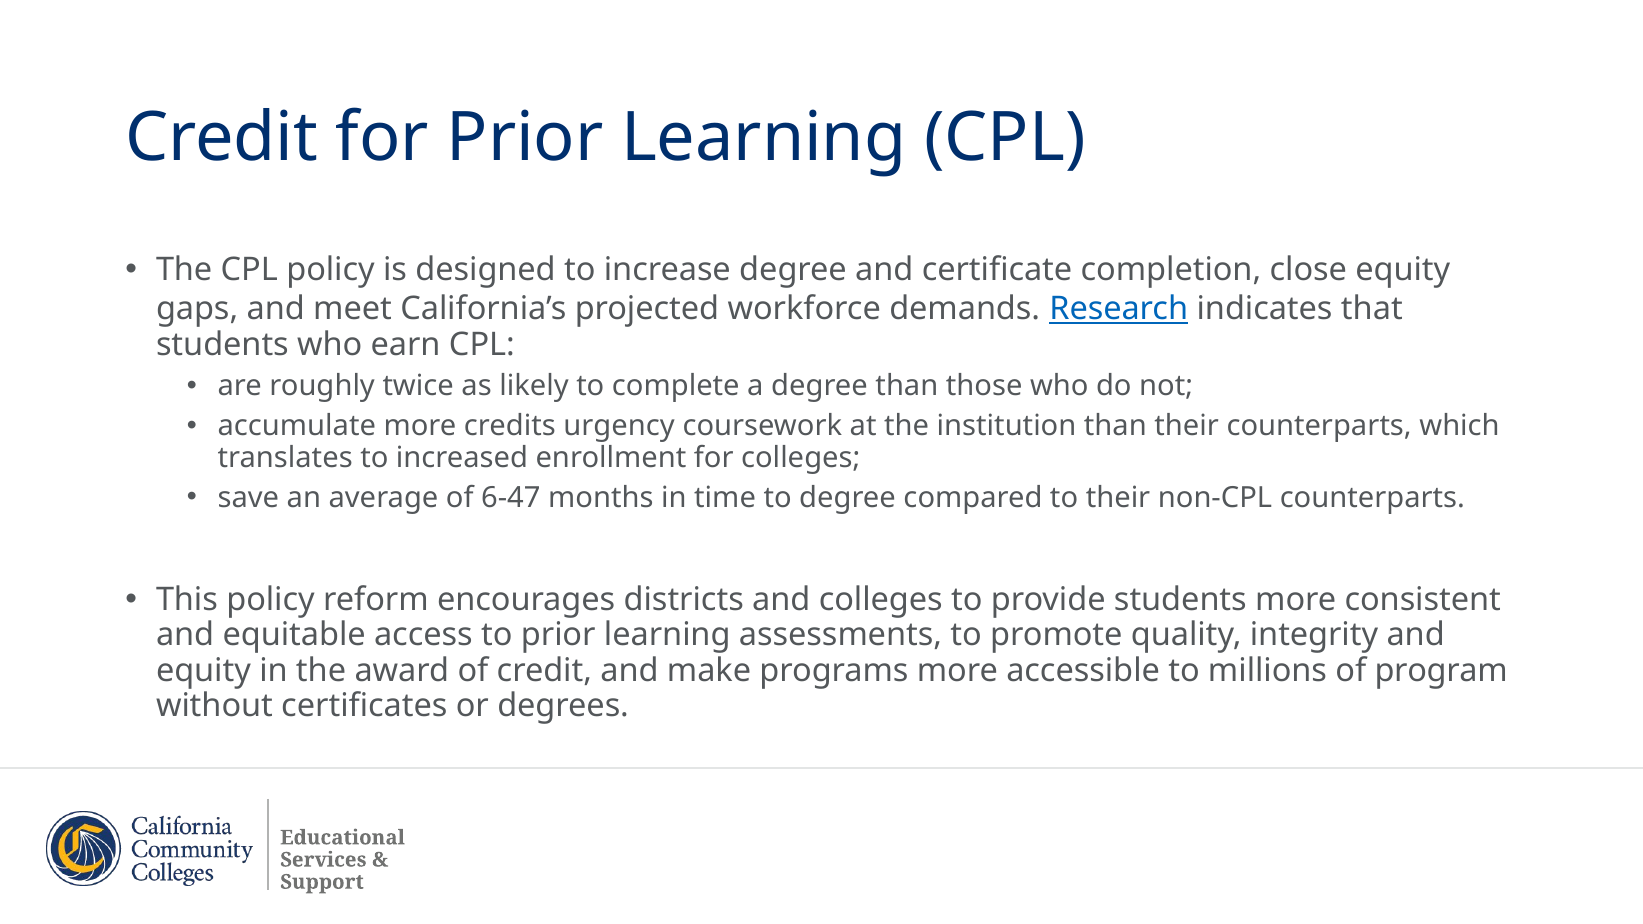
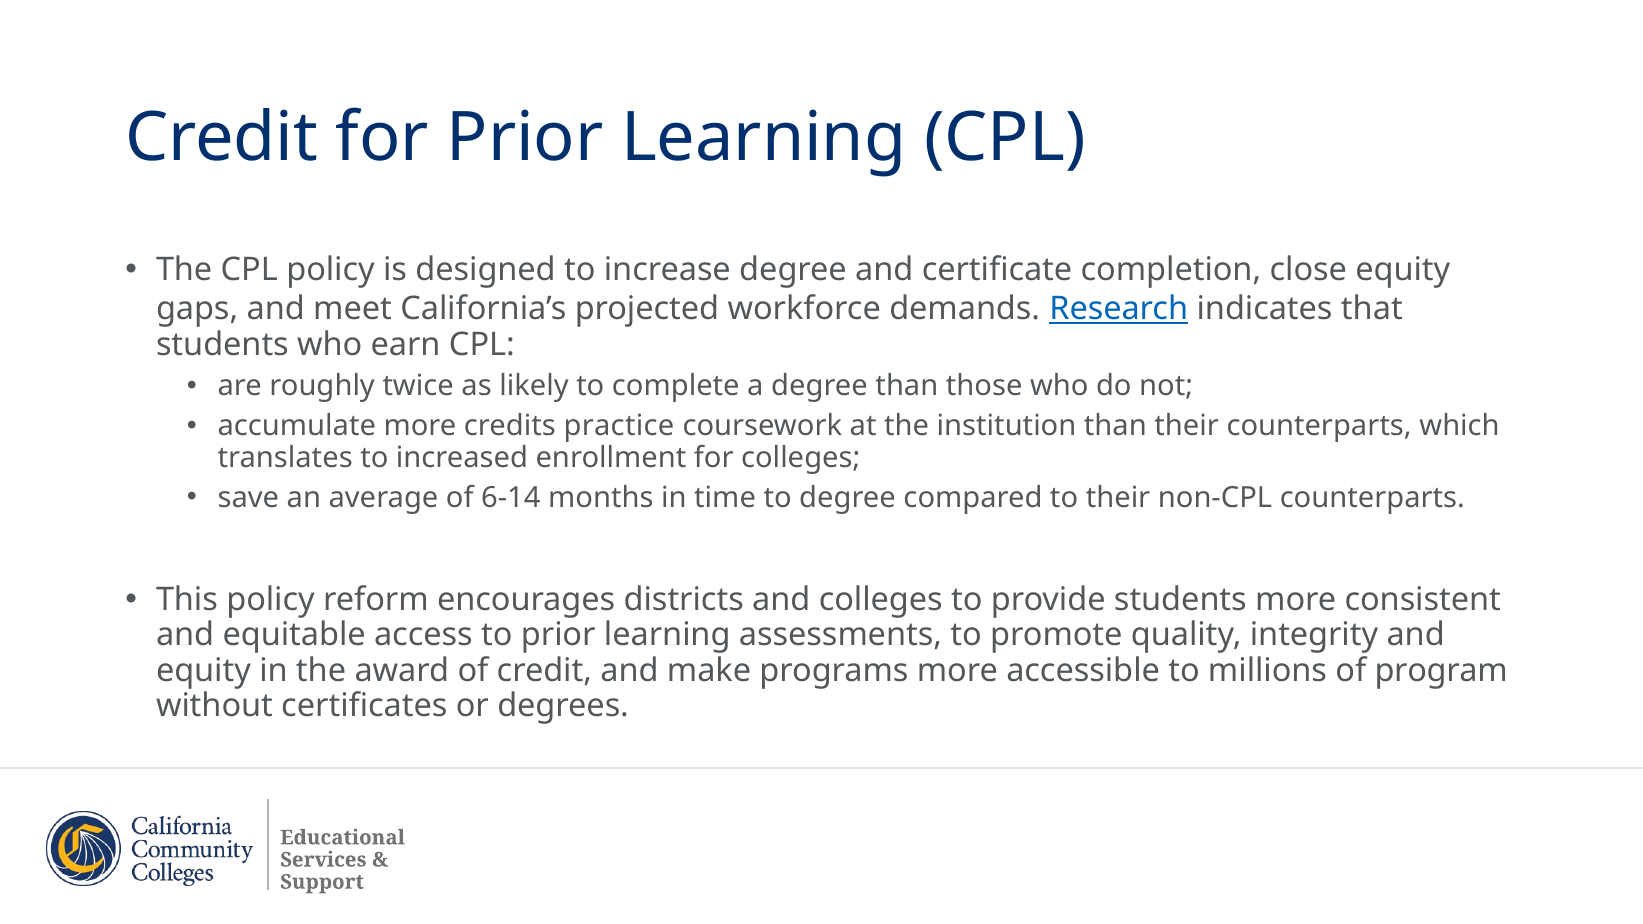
urgency: urgency -> practice
6-47: 6-47 -> 6-14
